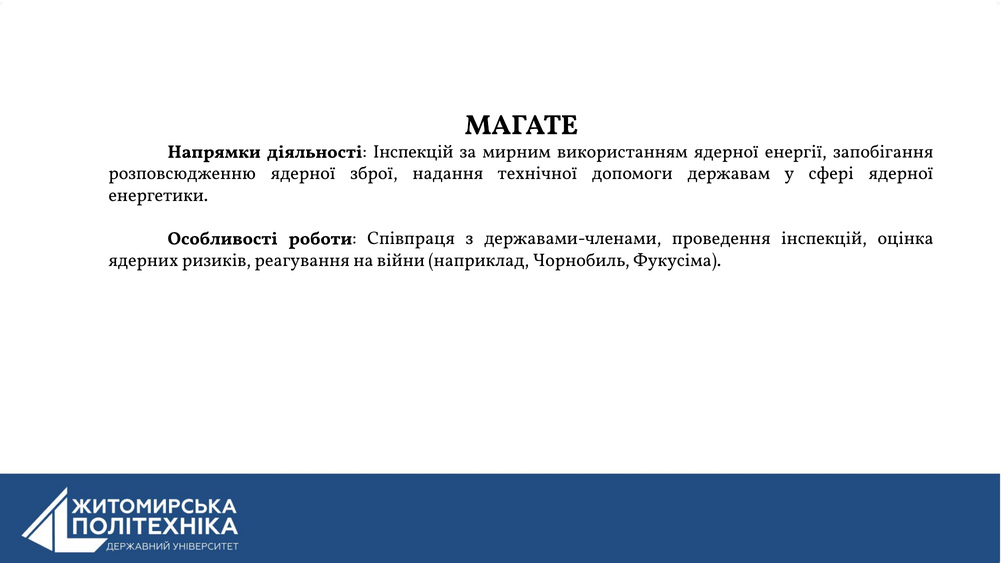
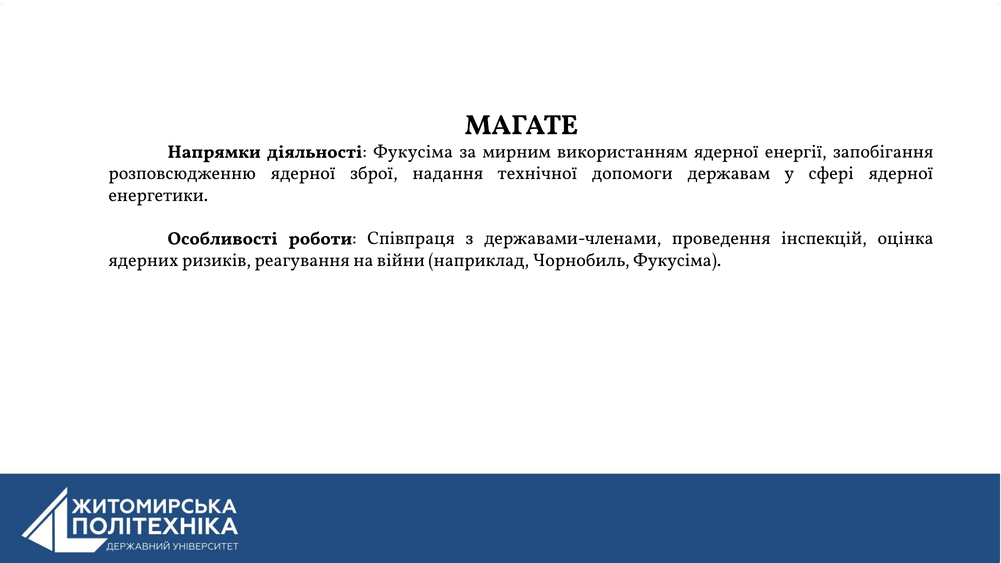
Інспекцій at (413, 152): Інспекцій -> Фукусіма
